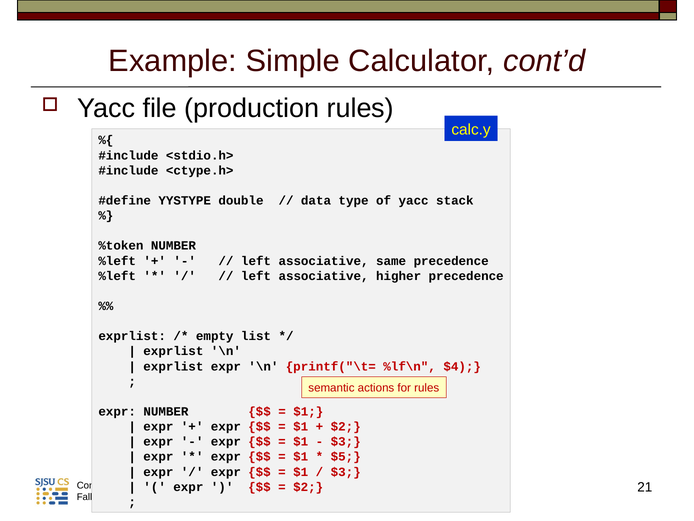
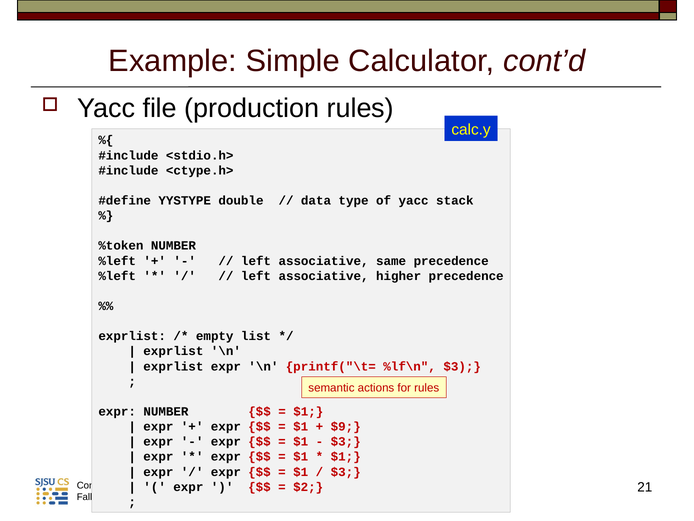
%lf\n $4: $4 -> $3
$2 at (346, 426): $2 -> $9
$5 at (346, 456): $5 -> $1
